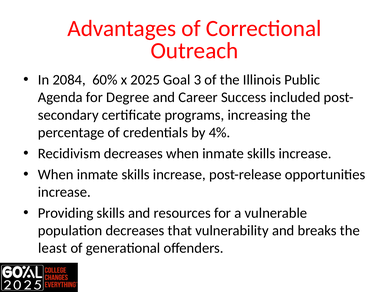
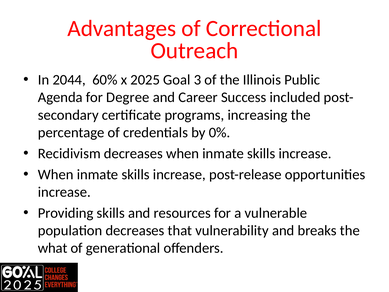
2084: 2084 -> 2044
4%: 4% -> 0%
least: least -> what
